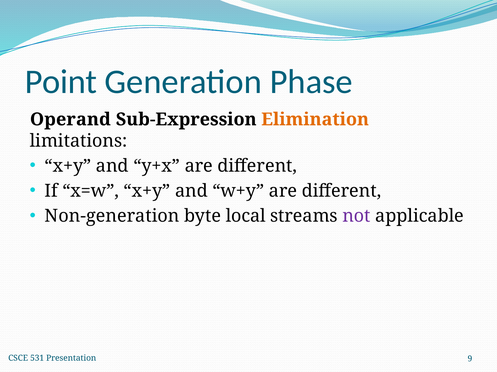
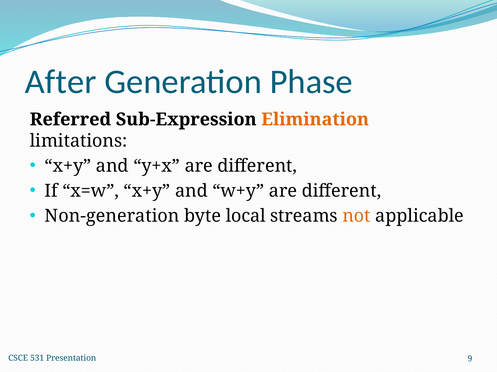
Point: Point -> After
Operand: Operand -> Referred
not colour: purple -> orange
